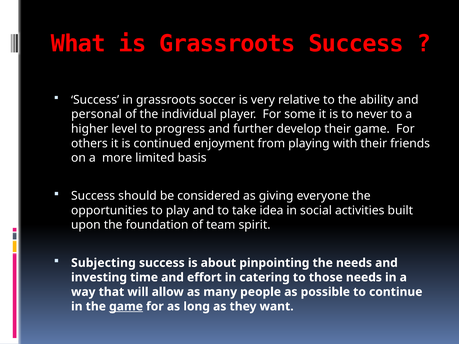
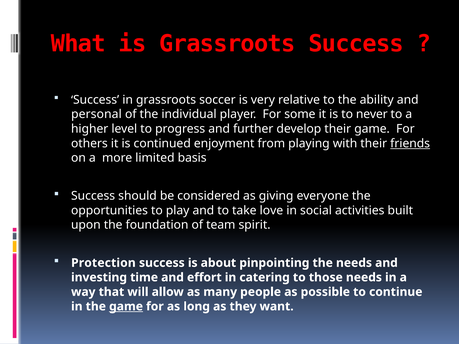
friends underline: none -> present
idea: idea -> love
Subjecting: Subjecting -> Protection
